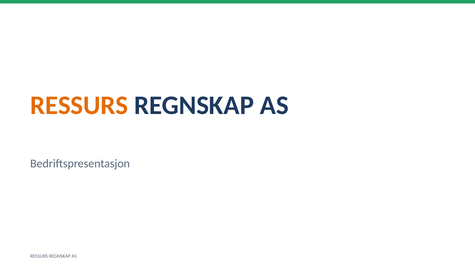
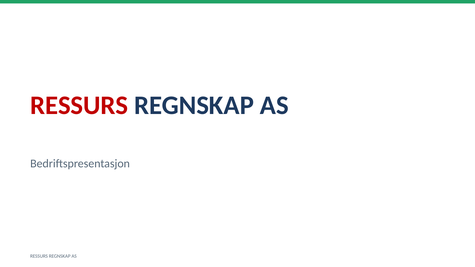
RESSURS at (79, 105) colour: orange -> red
